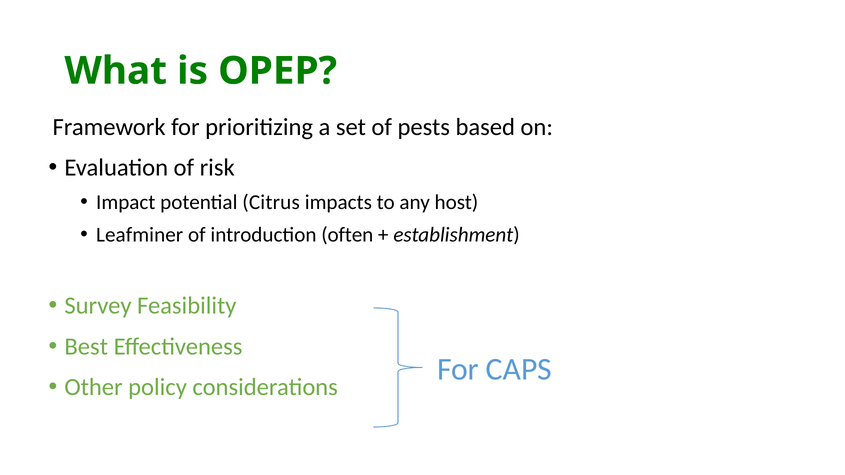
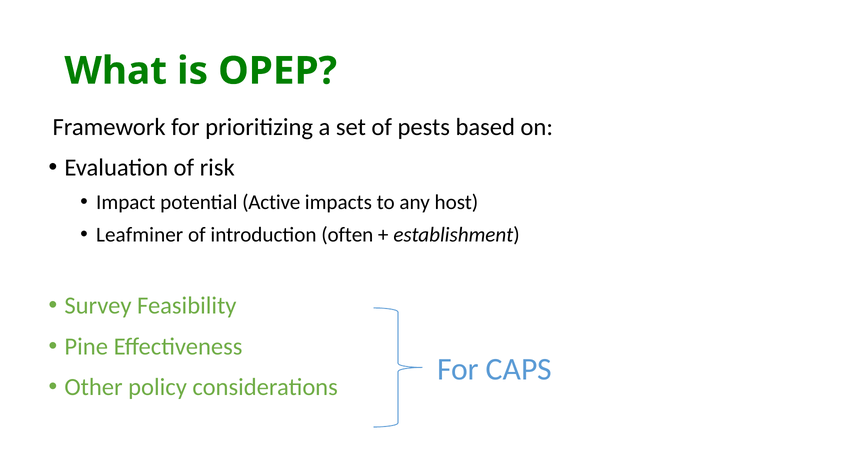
Citrus: Citrus -> Active
Best: Best -> Pine
